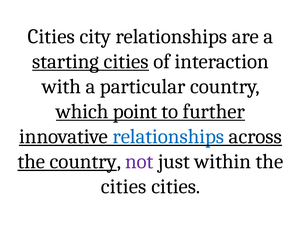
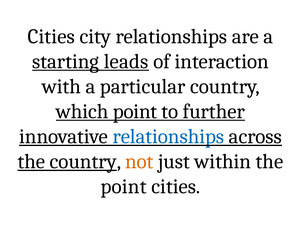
starting cities: cities -> leads
not colour: purple -> orange
cities at (124, 187): cities -> point
